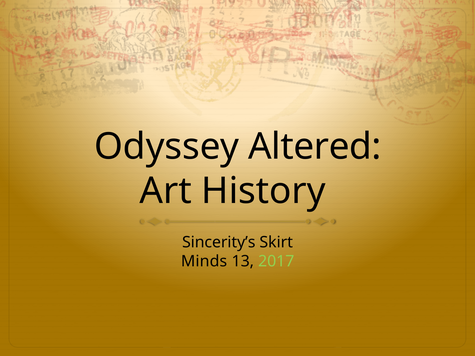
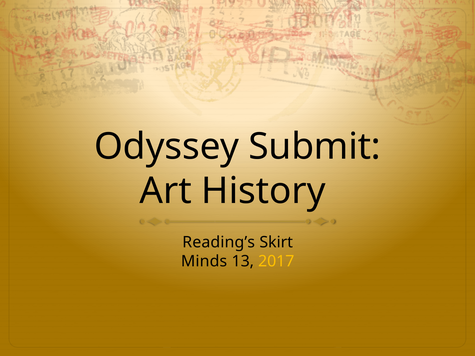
Altered: Altered -> Submit
Sincerity’s: Sincerity’s -> Reading’s
2017 colour: light green -> yellow
